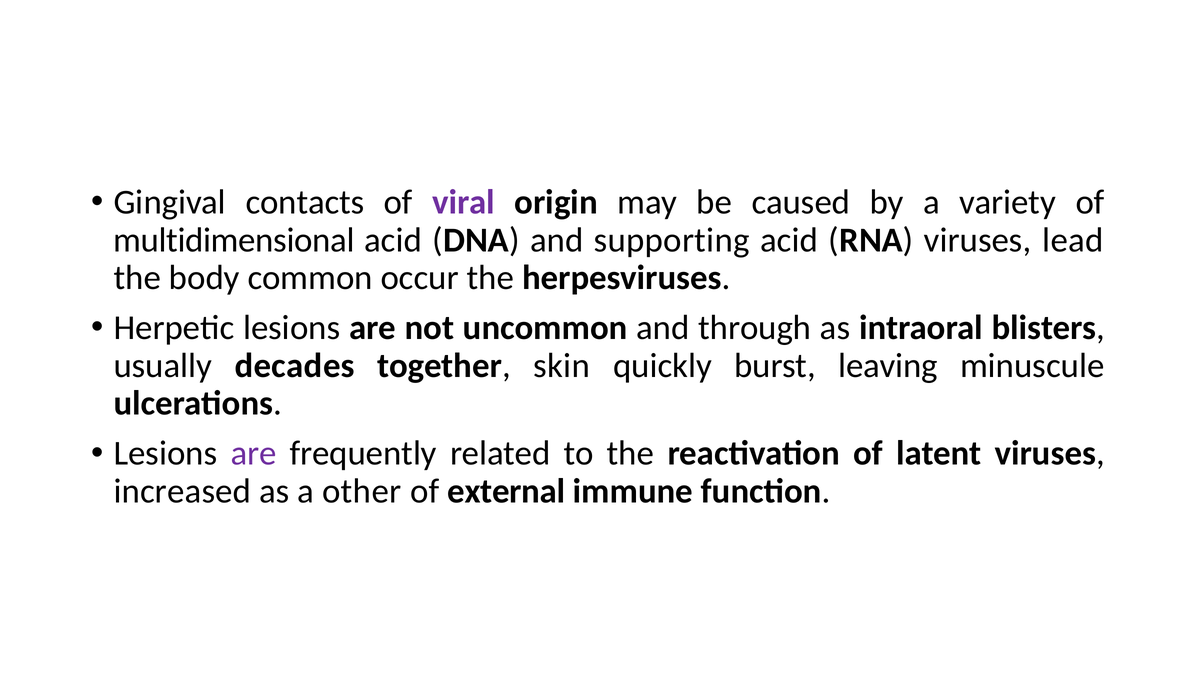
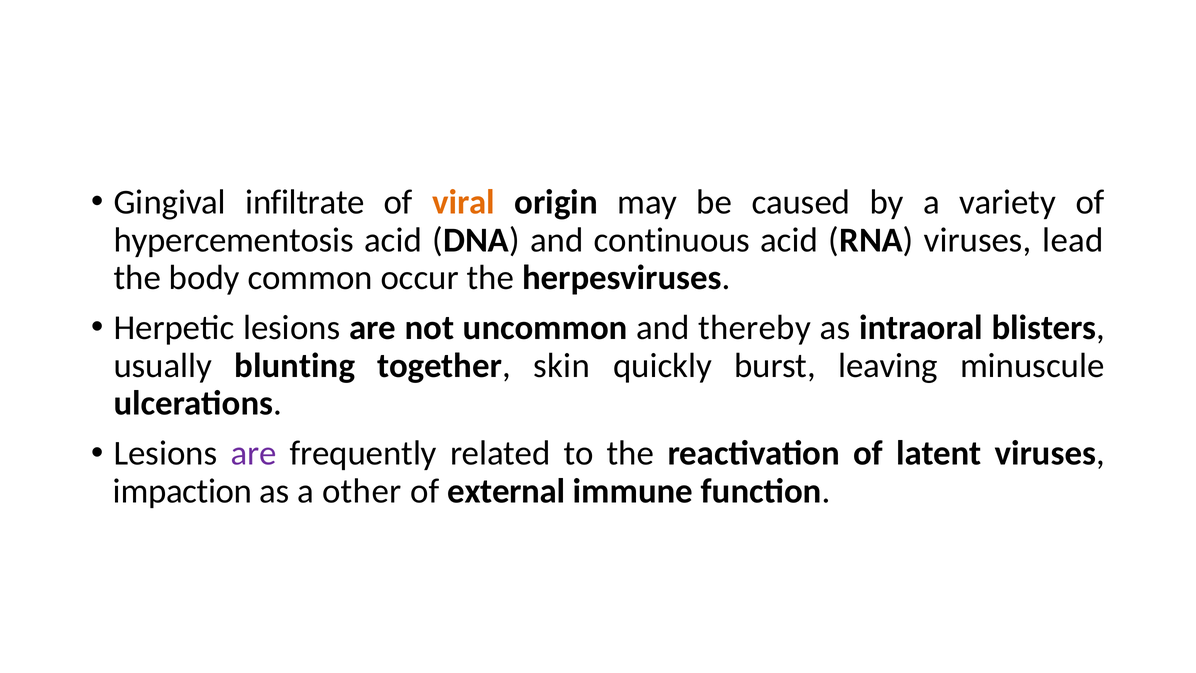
contacts: contacts -> infiltrate
viral colour: purple -> orange
multidimensional: multidimensional -> hypercementosis
supporting: supporting -> continuous
through: through -> thereby
decades: decades -> blunting
increased: increased -> impaction
